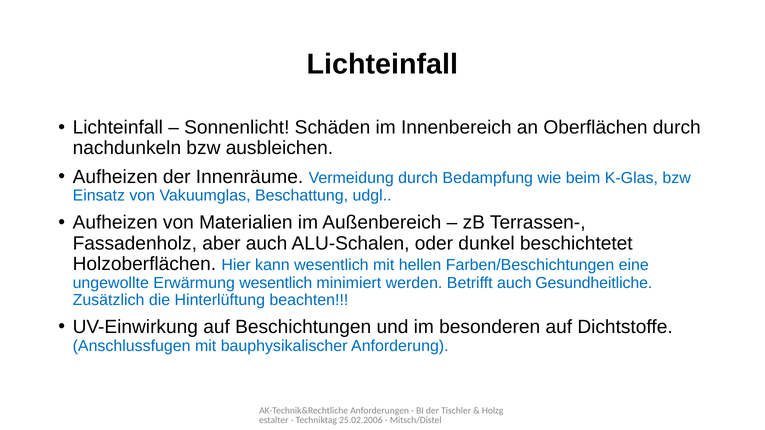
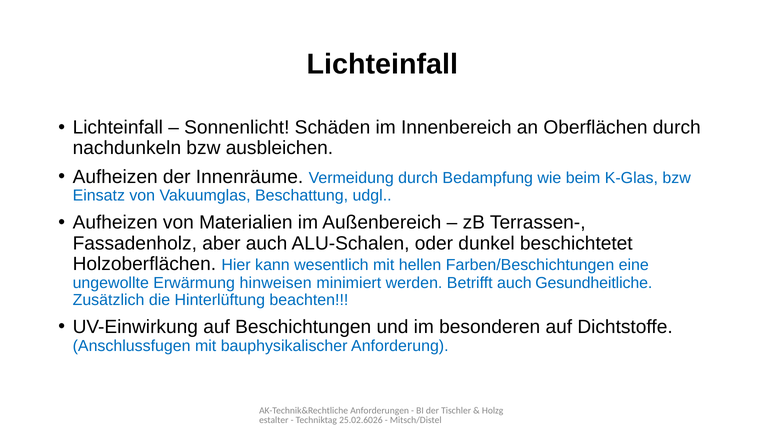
Erwärmung wesentlich: wesentlich -> hinweisen
25.02.2006: 25.02.2006 -> 25.02.6026
